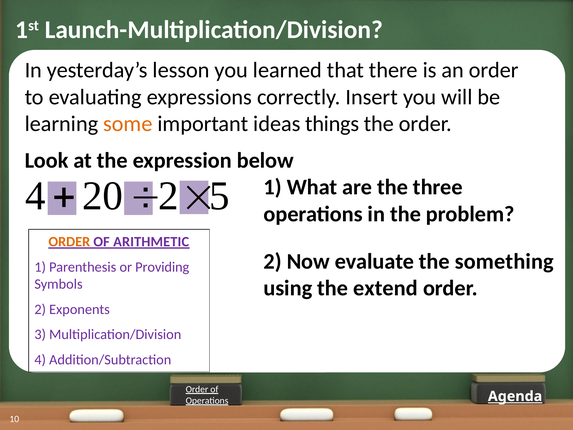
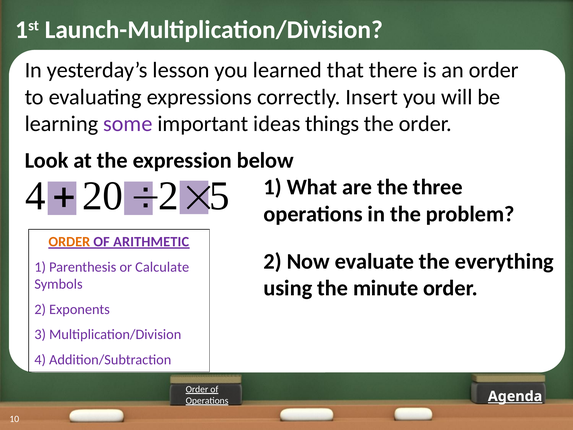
some colour: orange -> purple
something: something -> everything
Providing: Providing -> Calculate
extend: extend -> minute
